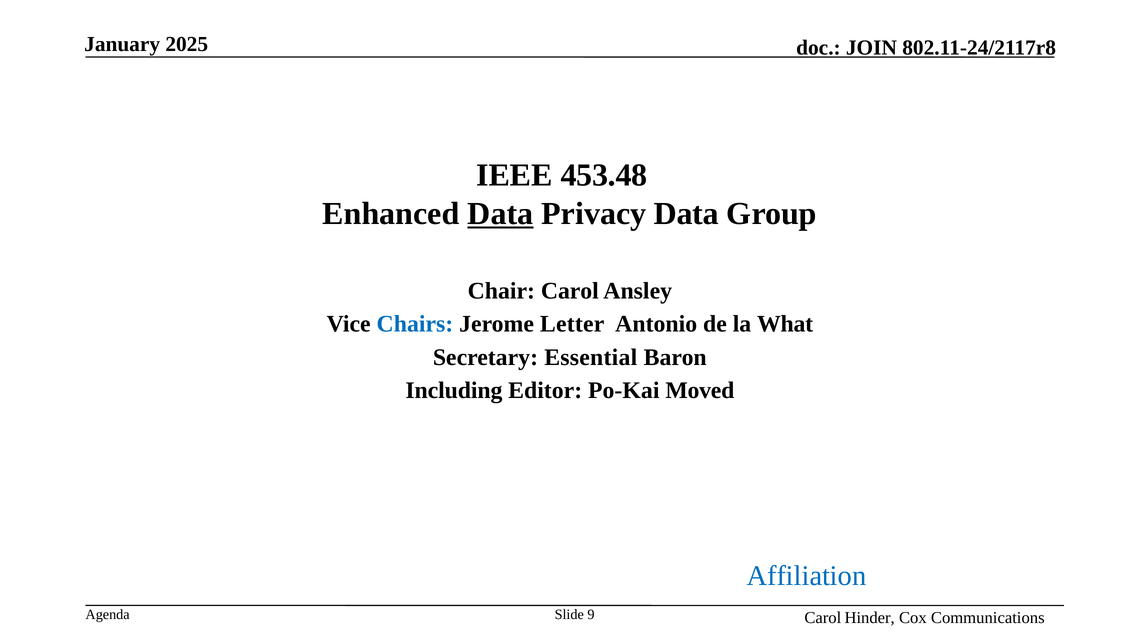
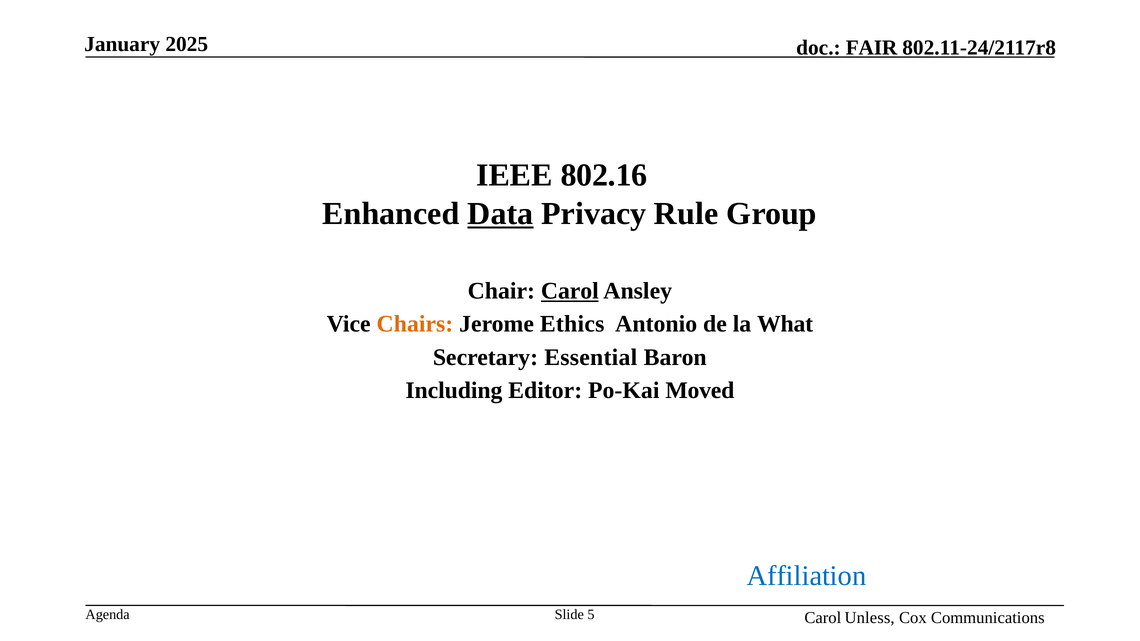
JOIN: JOIN -> FAIR
453.48: 453.48 -> 802.16
Privacy Data: Data -> Rule
Carol at (570, 291) underline: none -> present
Chairs colour: blue -> orange
Letter: Letter -> Ethics
9: 9 -> 5
Hinder: Hinder -> Unless
